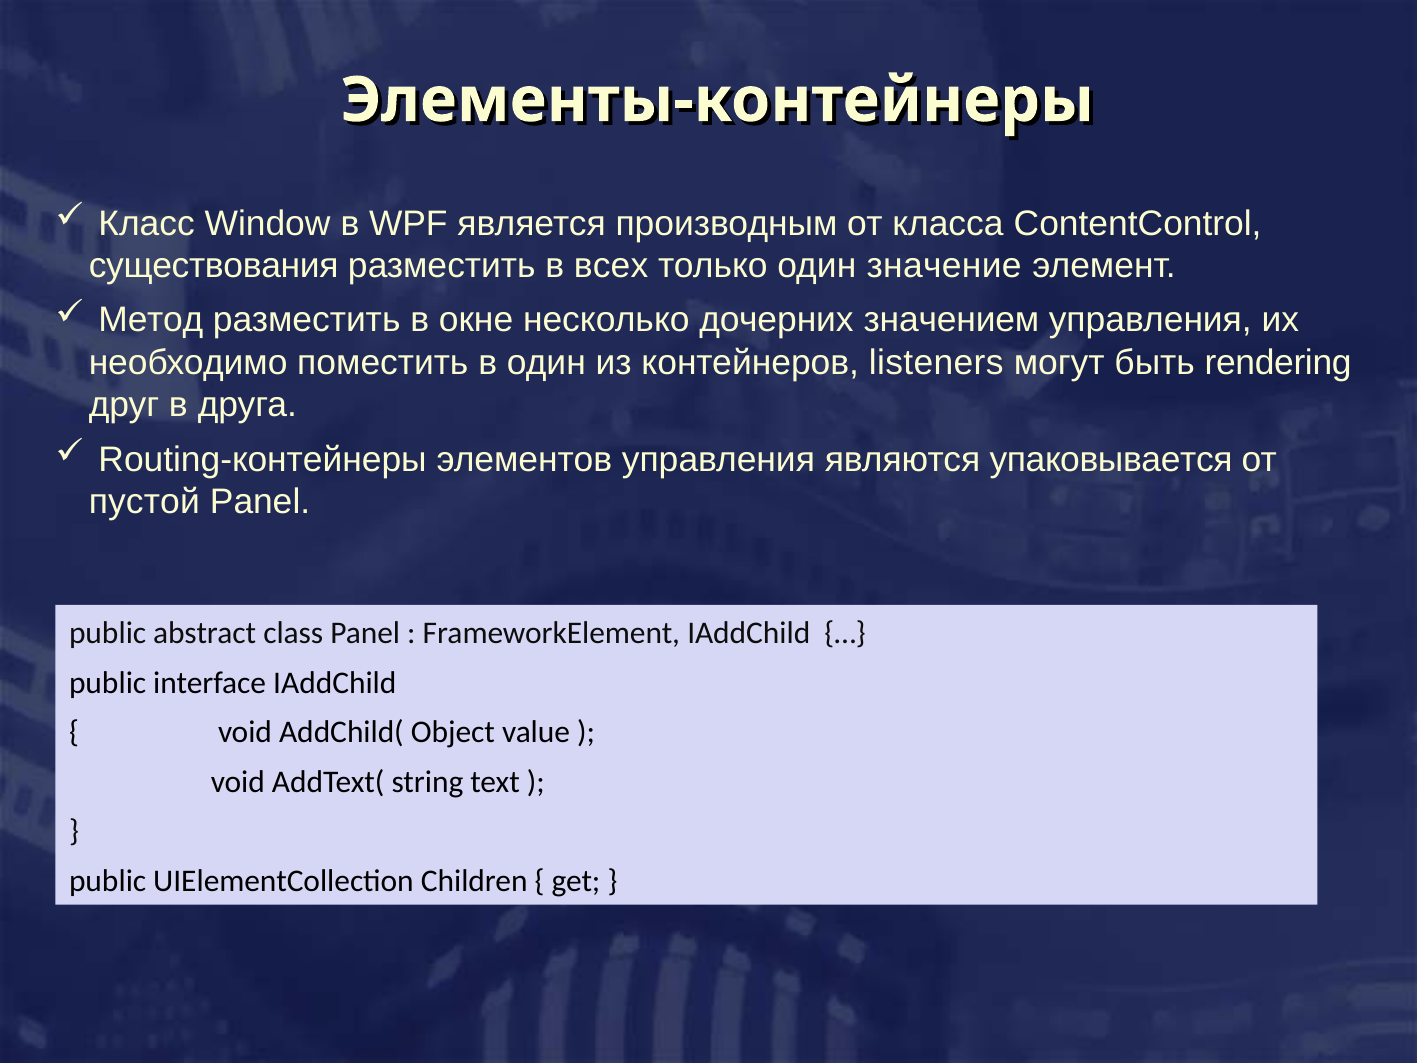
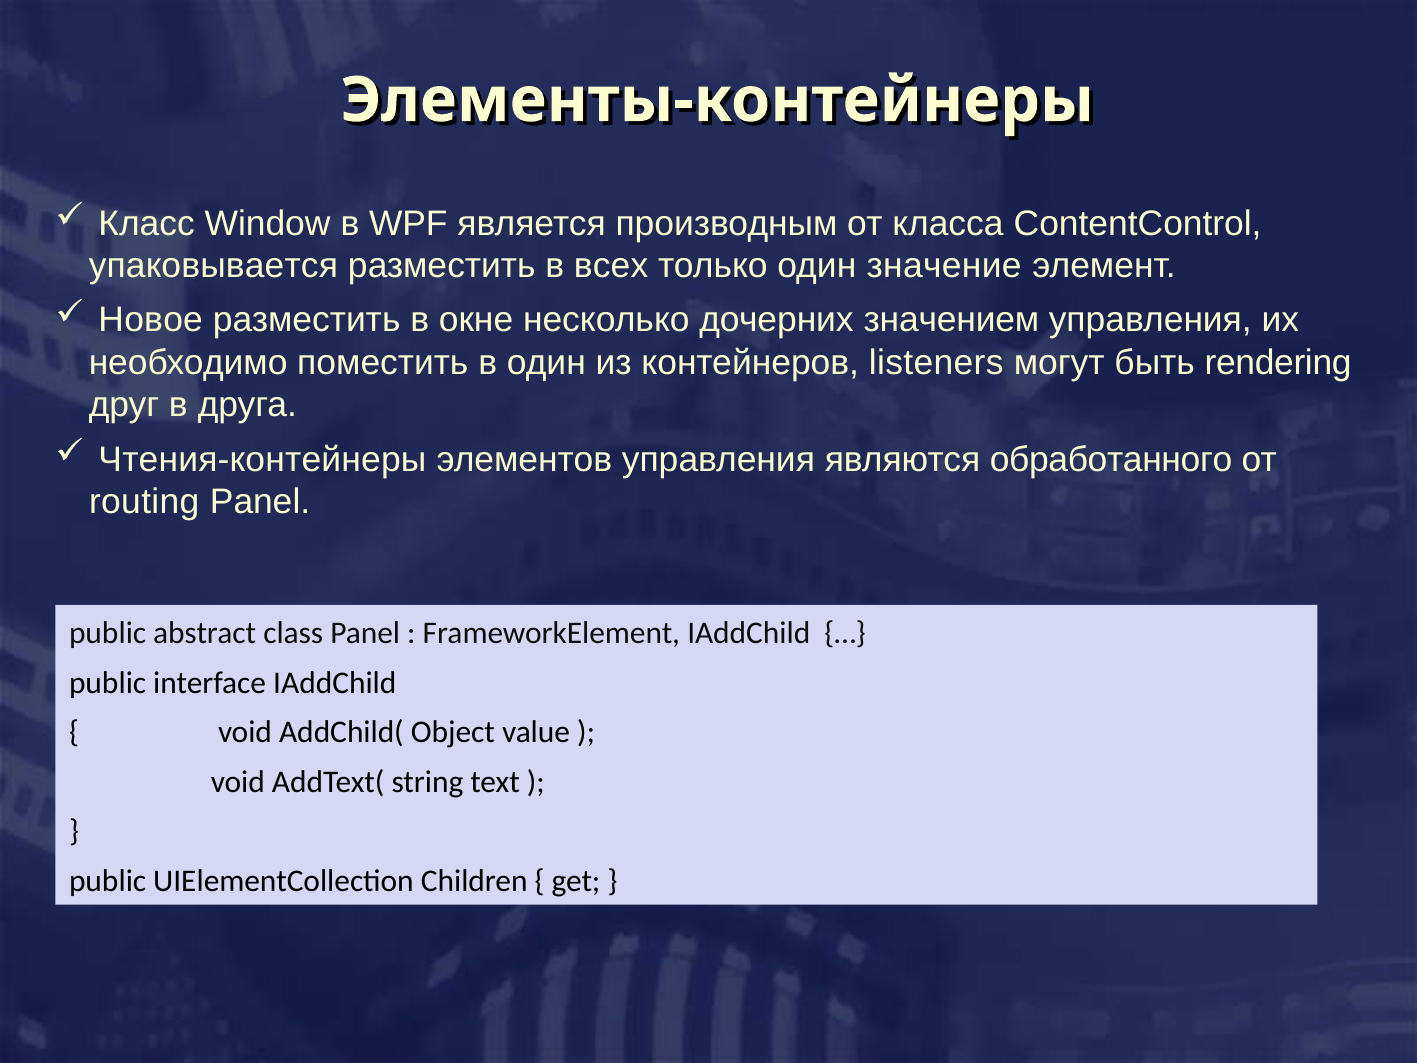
существования: существования -> упаковывается
Метод: Метод -> Новое
Routing-контейнеры: Routing-контейнеры -> Чтения-контейнеры
упаковывается: упаковывается -> обработанного
пустой: пустой -> routing
